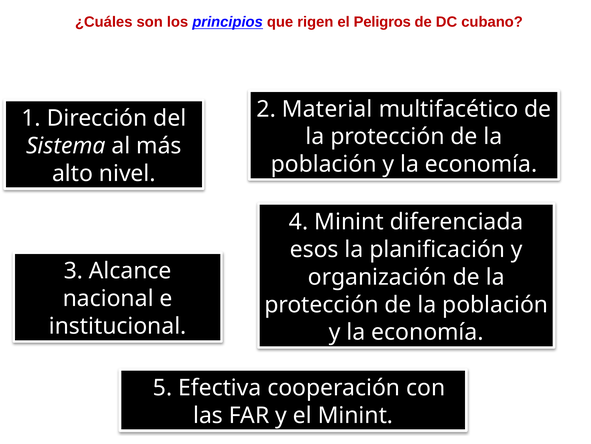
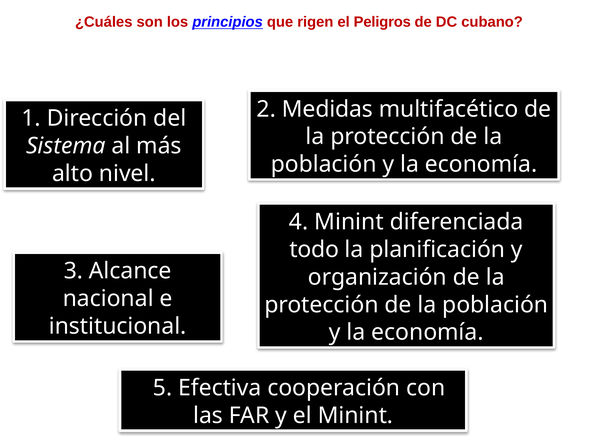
Material: Material -> Medidas
esos: esos -> todo
